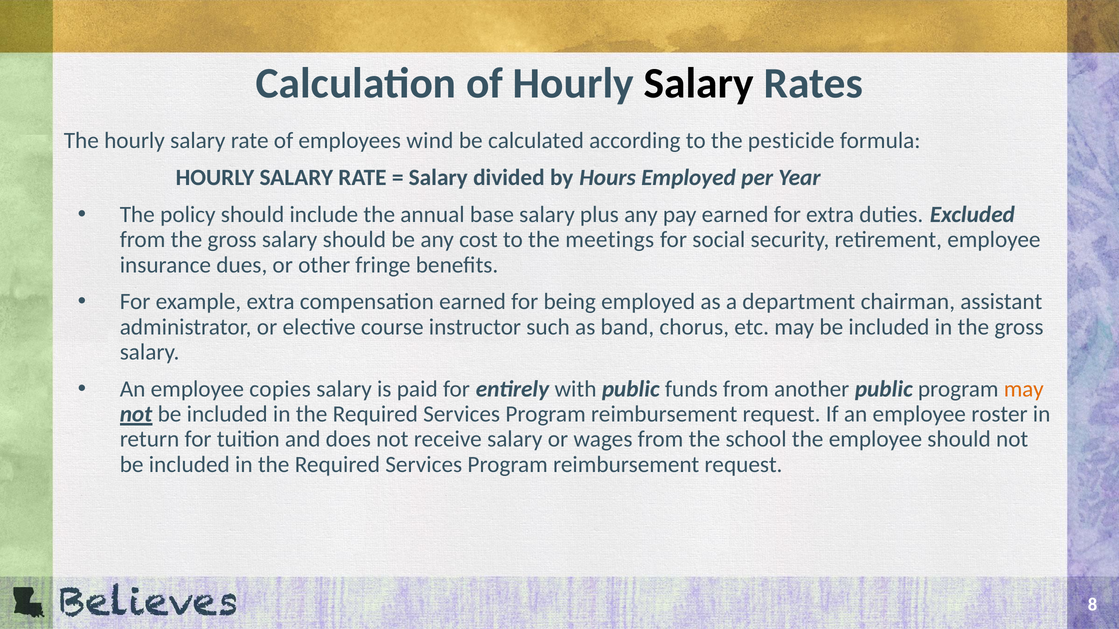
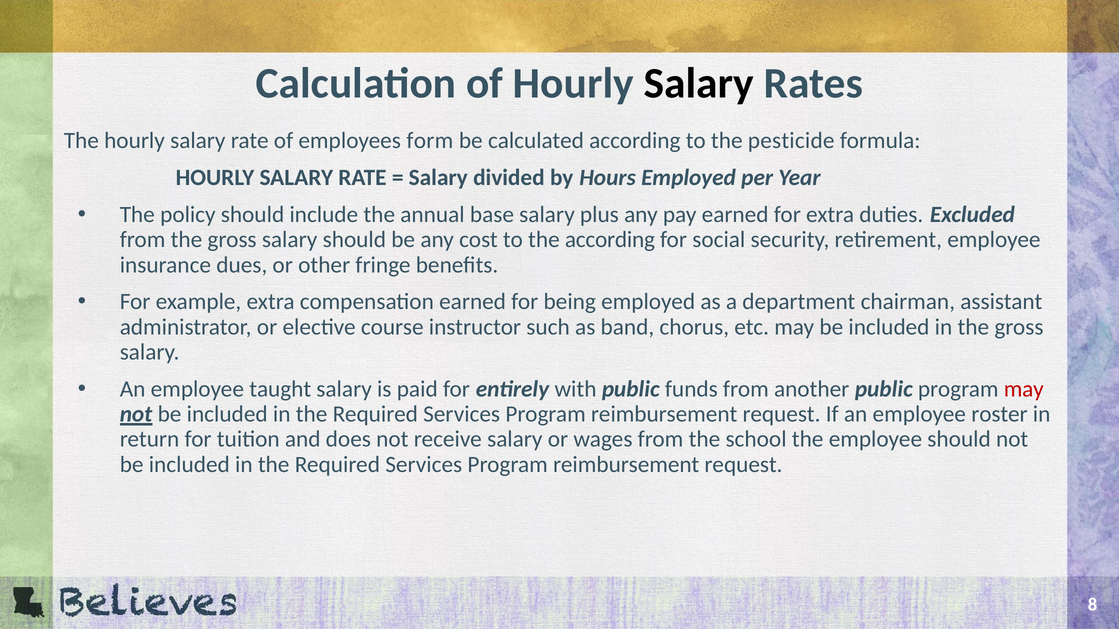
wind: wind -> form
the meetings: meetings -> according
copies: copies -> taught
may at (1024, 389) colour: orange -> red
